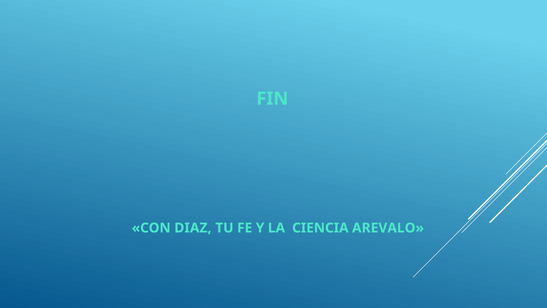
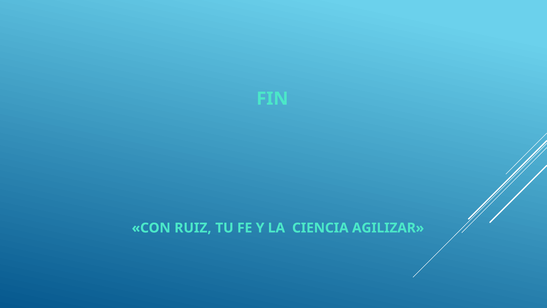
DIAZ: DIAZ -> RUIZ
AREVALO: AREVALO -> AGILIZAR
